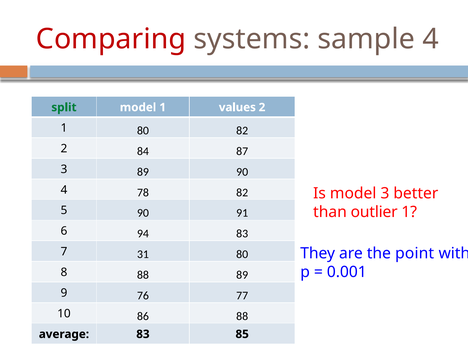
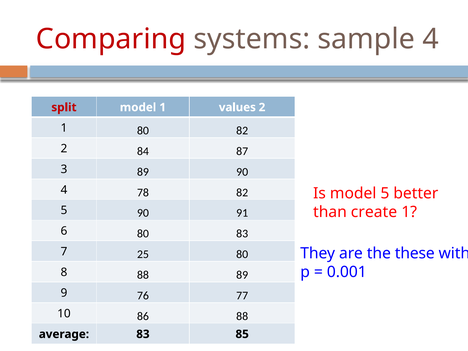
split colour: green -> red
model 3: 3 -> 5
outlier: outlier -> create
6 94: 94 -> 80
31: 31 -> 25
point: point -> these
